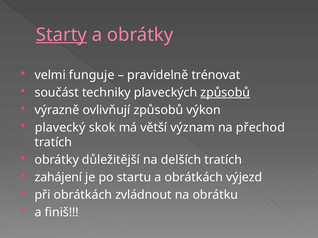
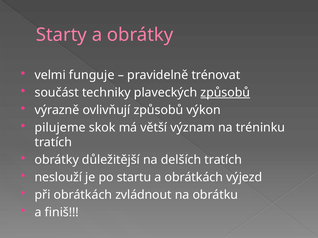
Starty underline: present -> none
plavecký: plavecký -> pilujeme
přechod: přechod -> tréninku
zahájení: zahájení -> neslouží
